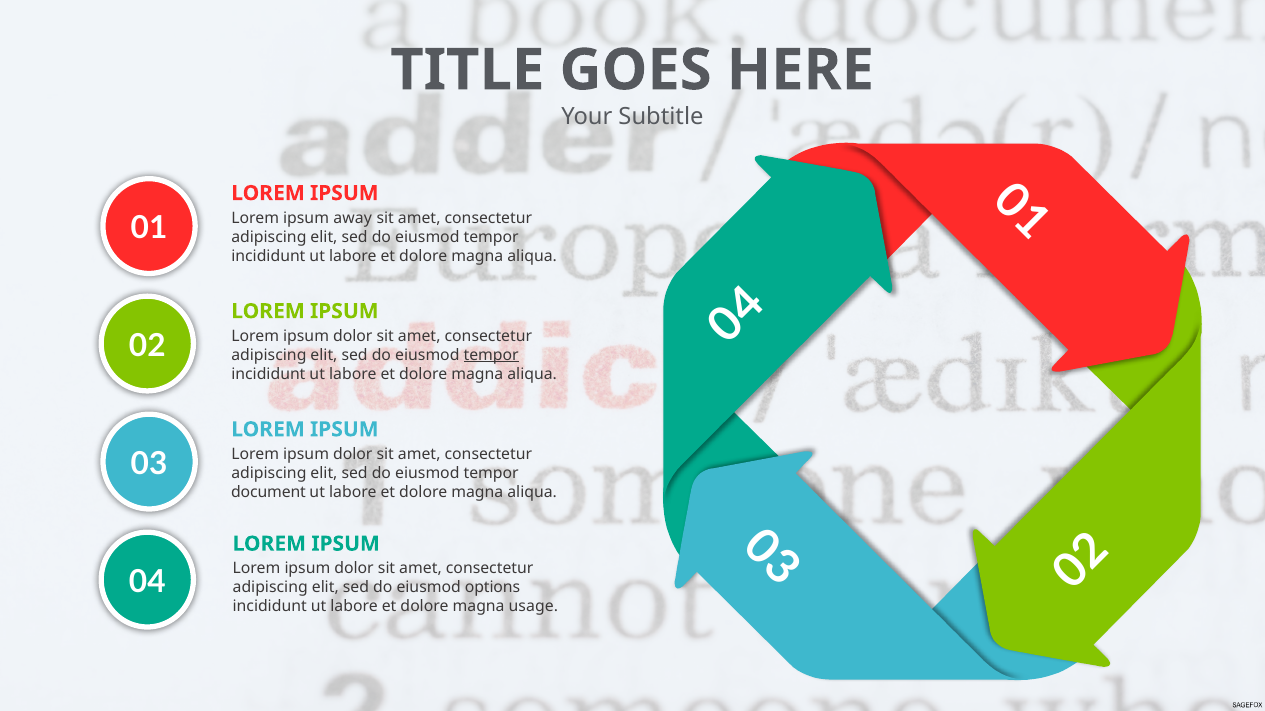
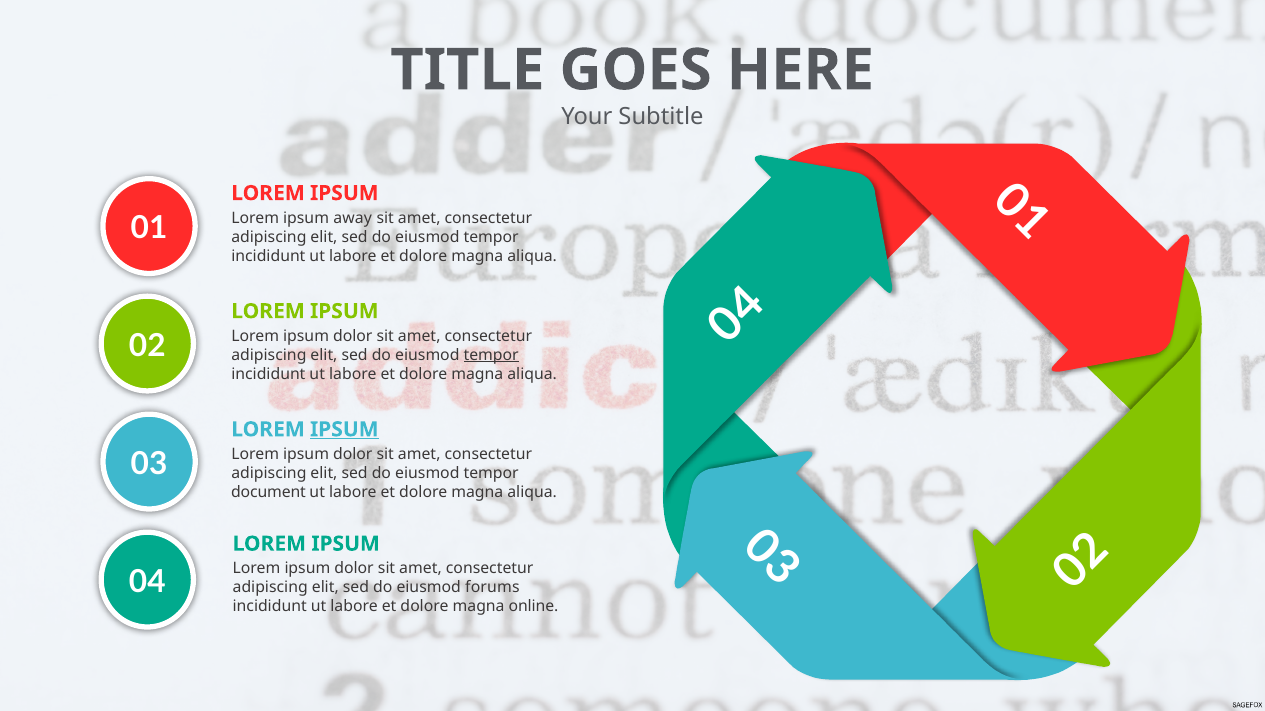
IPSUM at (344, 430) underline: none -> present
options: options -> forums
usage: usage -> online
